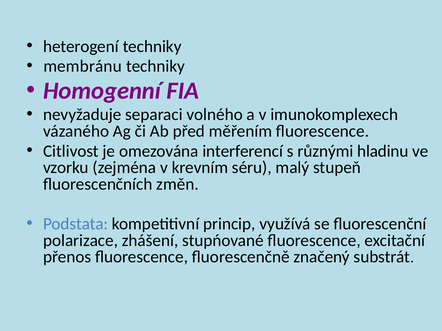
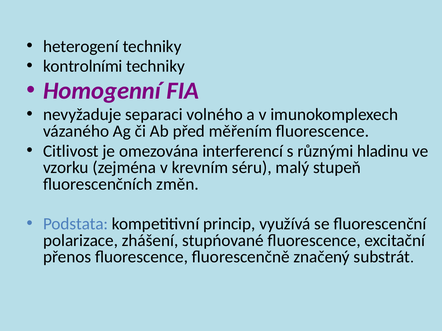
membránu: membránu -> kontrolními
